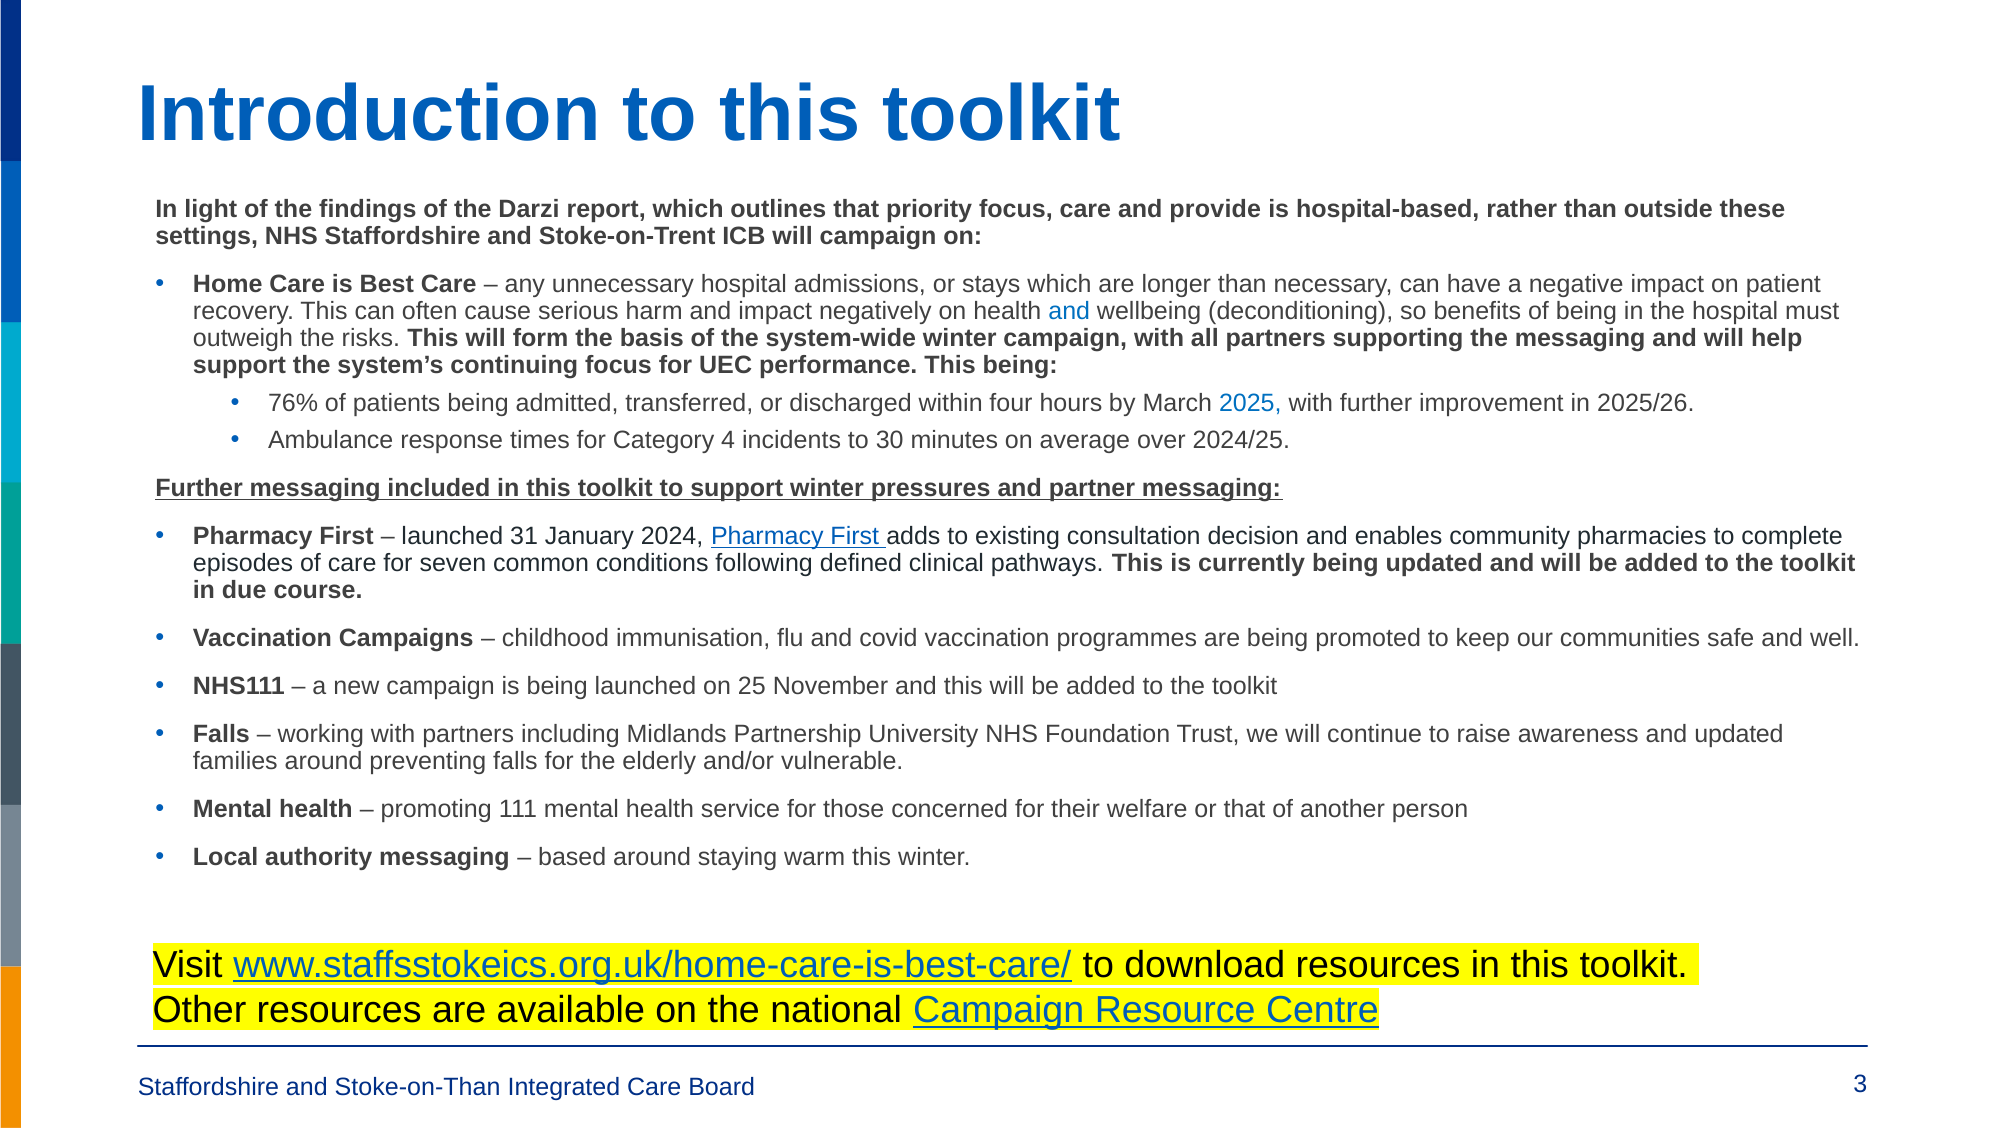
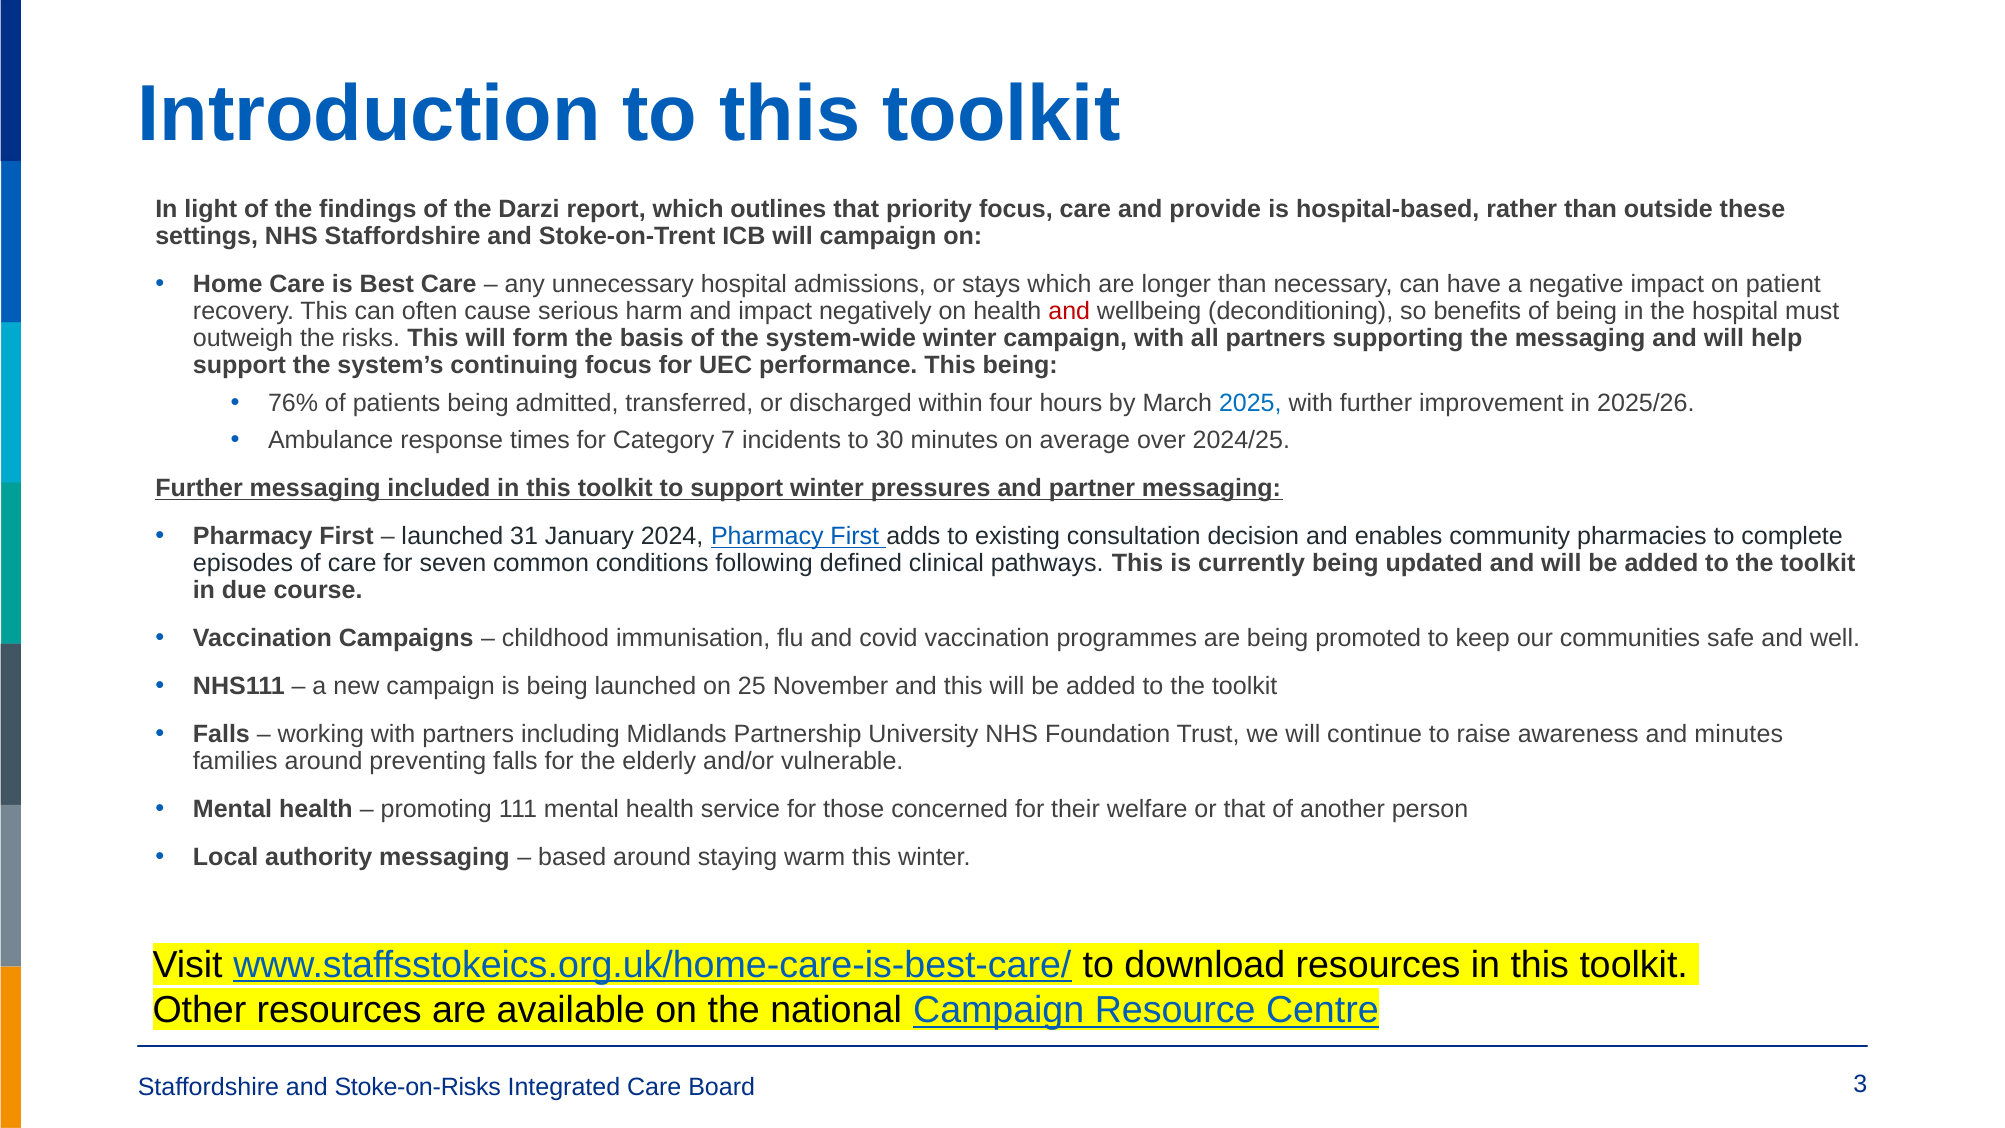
and at (1069, 311) colour: blue -> red
4: 4 -> 7
and updated: updated -> minutes
Stoke-on-Than: Stoke-on-Than -> Stoke-on-Risks
